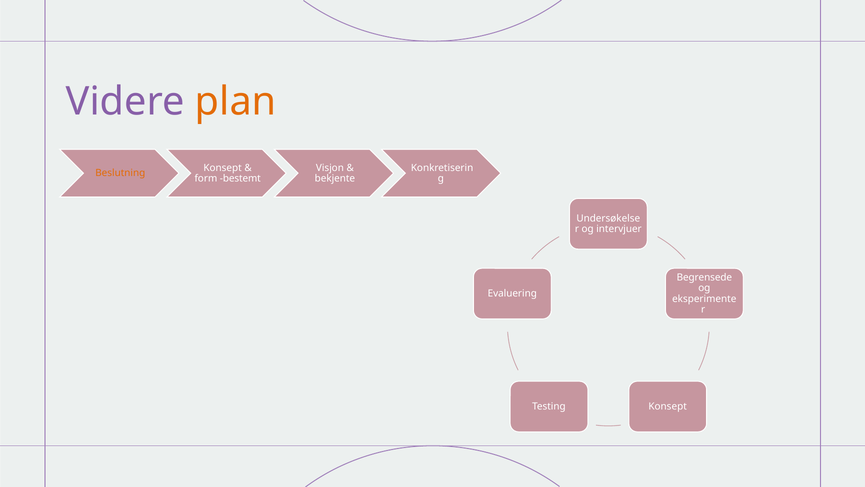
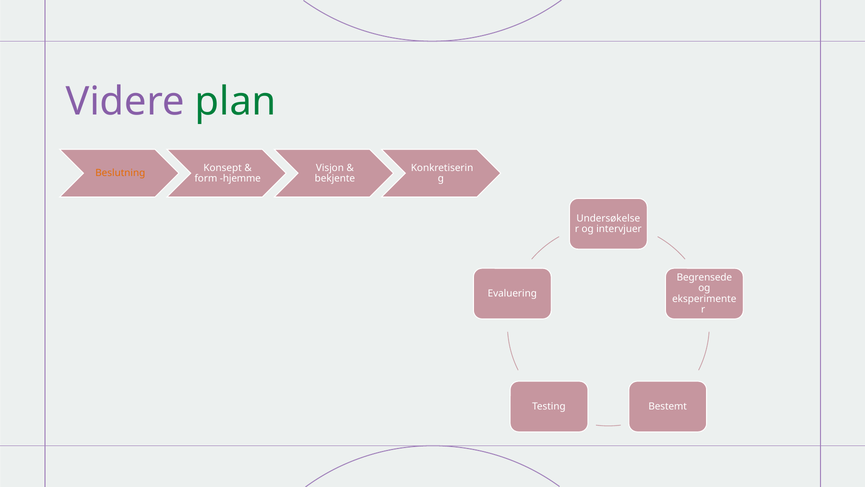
plan colour: orange -> green
bestemt: bestemt -> hjemme
Konsept at (668, 406): Konsept -> Bestemt
